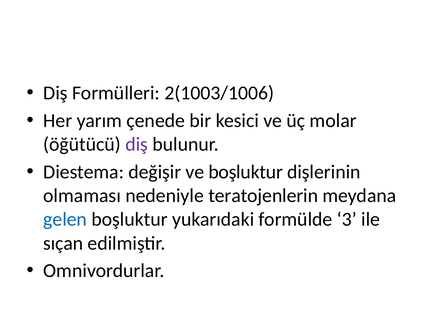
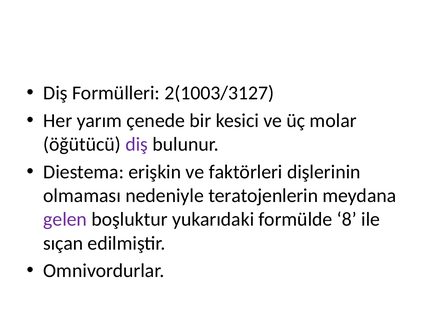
2(1003/1006: 2(1003/1006 -> 2(1003/3127
değişir: değişir -> erişkin
ve boşluktur: boşluktur -> faktörleri
gelen colour: blue -> purple
3: 3 -> 8
